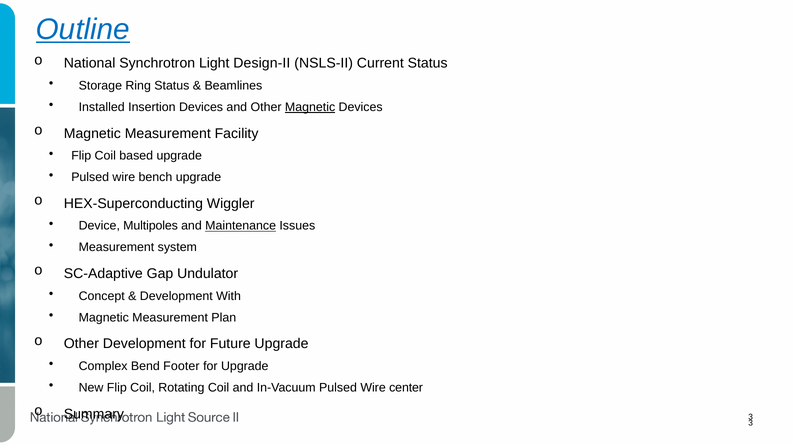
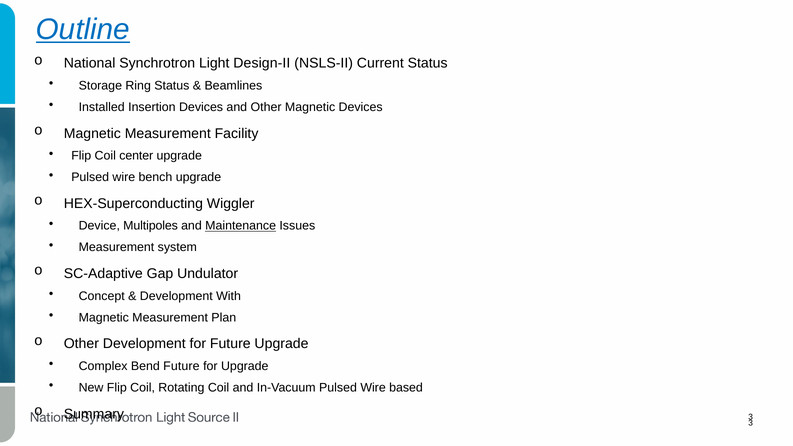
Magnetic at (310, 107) underline: present -> none
based: based -> center
Bend Footer: Footer -> Future
center: center -> based
